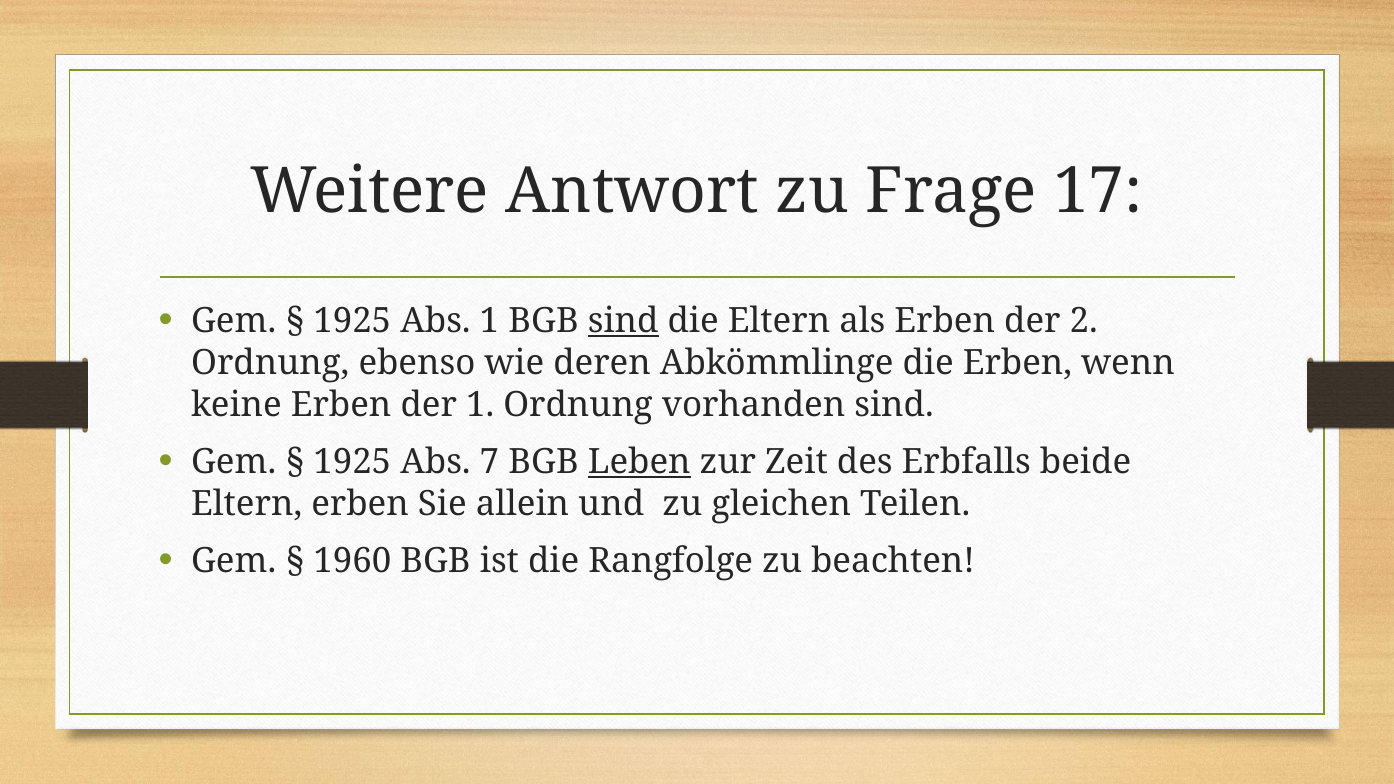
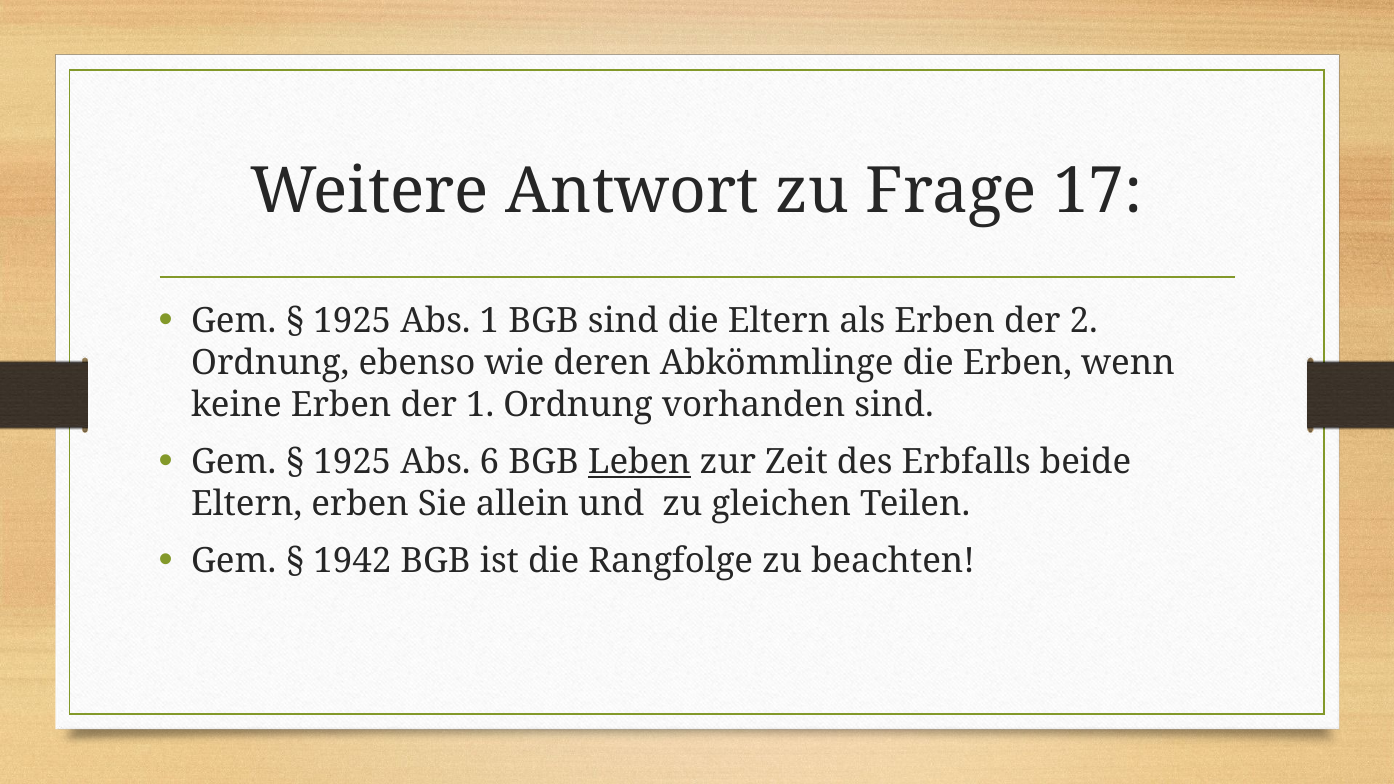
sind at (623, 321) underline: present -> none
7: 7 -> 6
1960: 1960 -> 1942
